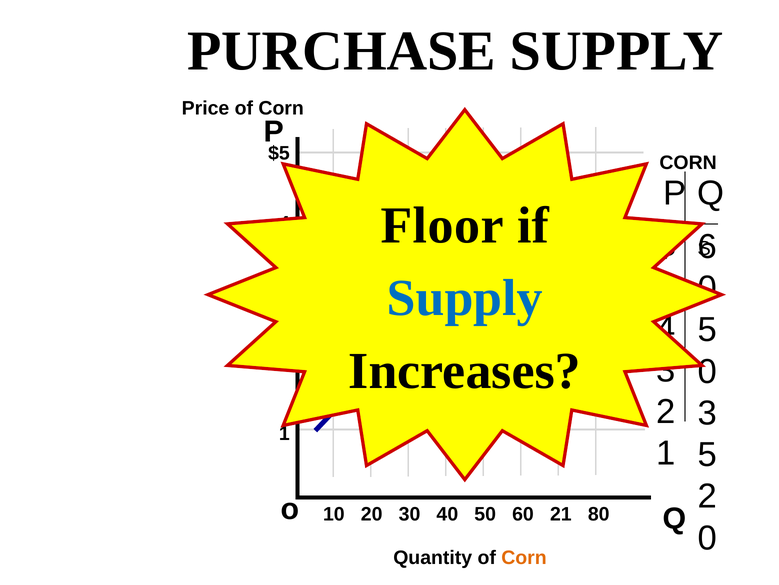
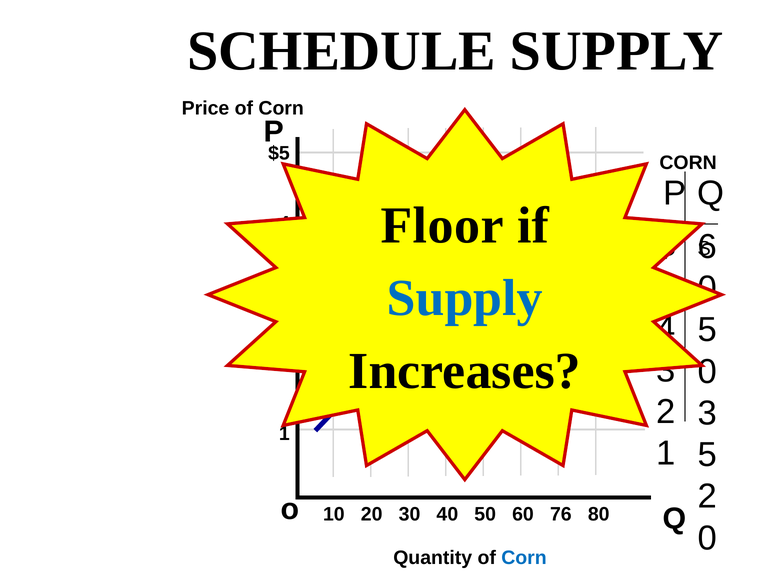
PURCHASE: PURCHASE -> SCHEDULE
21: 21 -> 76
Corn at (524, 557) colour: orange -> blue
